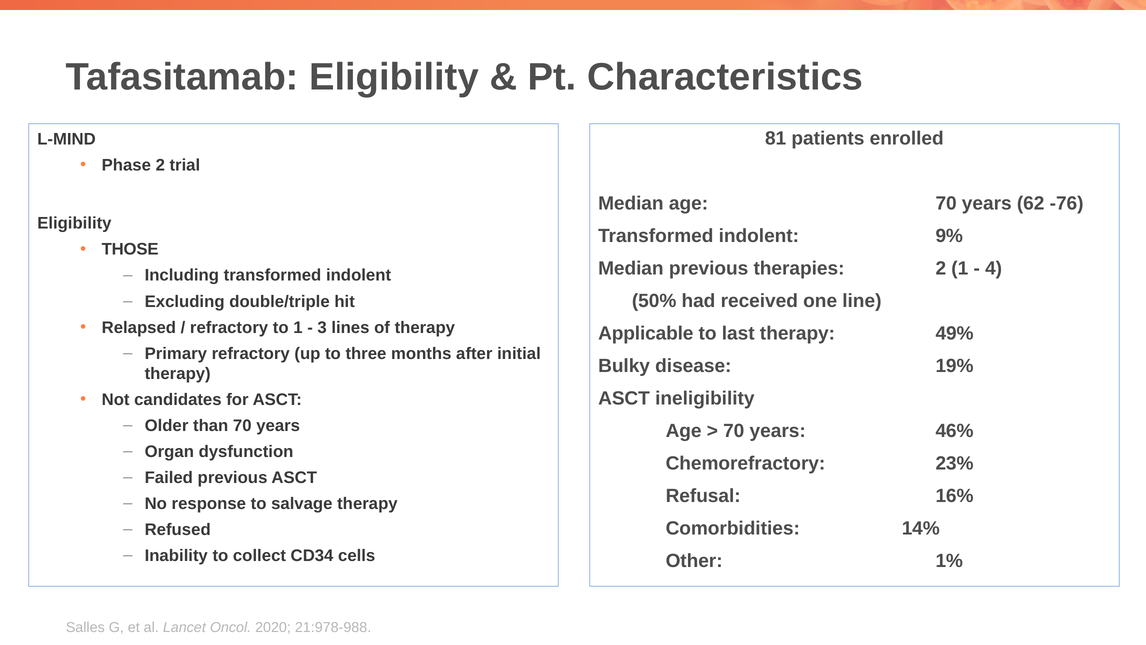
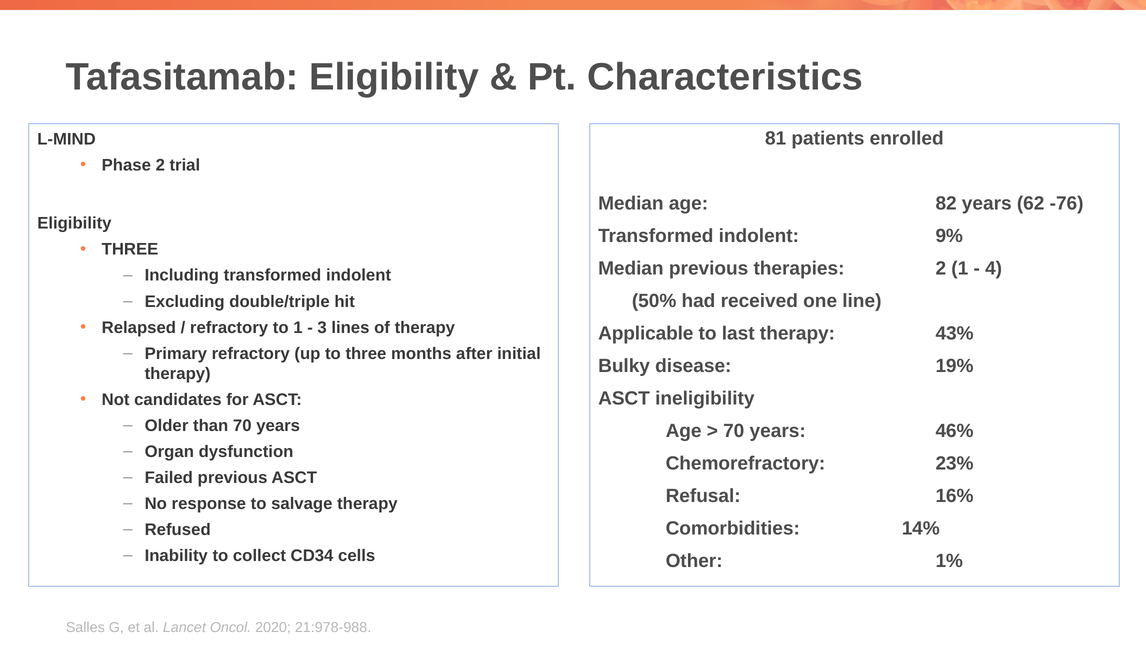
age 70: 70 -> 82
THOSE at (130, 249): THOSE -> THREE
49%: 49% -> 43%
